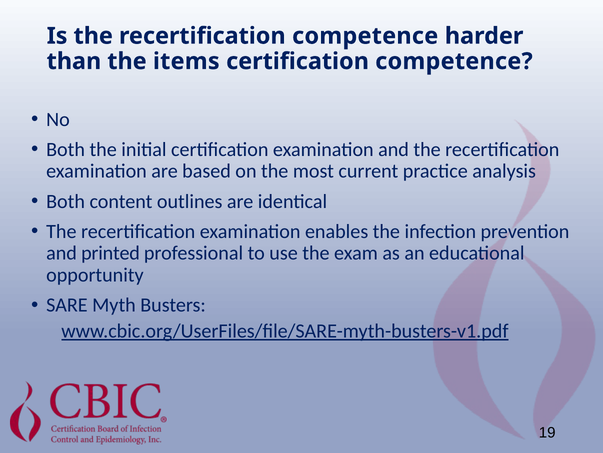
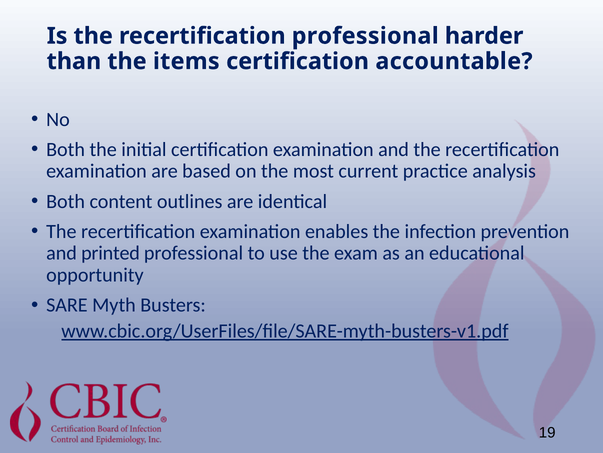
recertification competence: competence -> professional
certification competence: competence -> accountable
